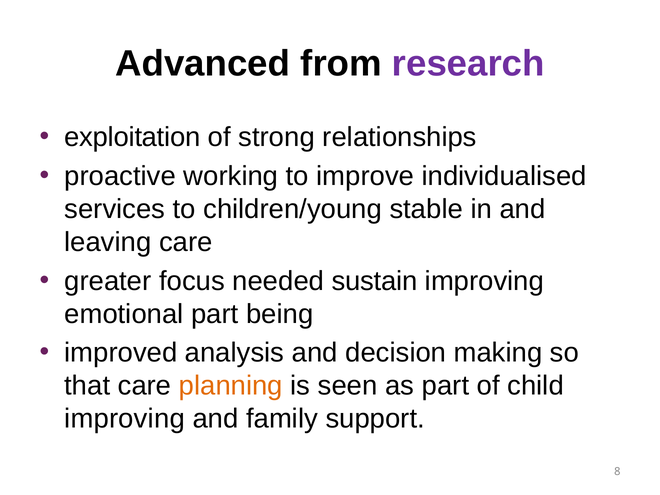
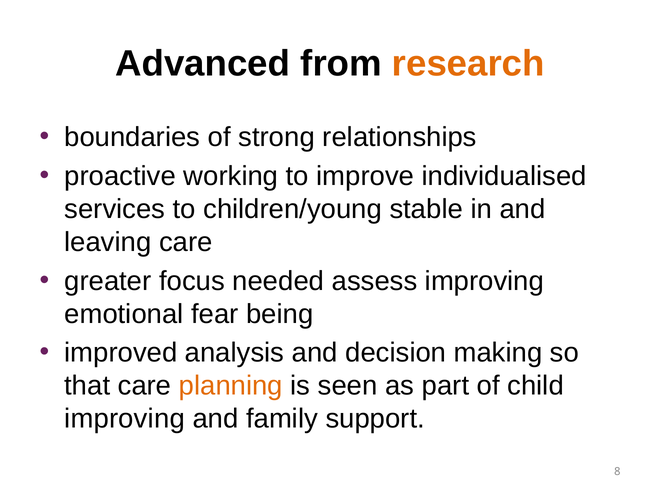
research colour: purple -> orange
exploitation: exploitation -> boundaries
sustain: sustain -> assess
emotional part: part -> fear
